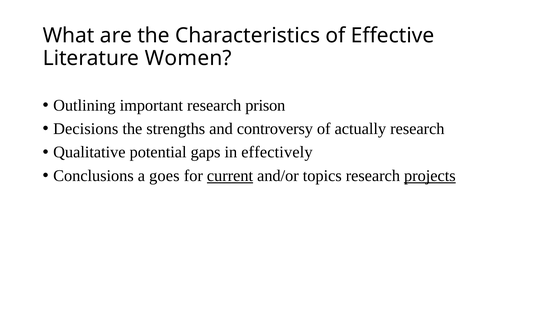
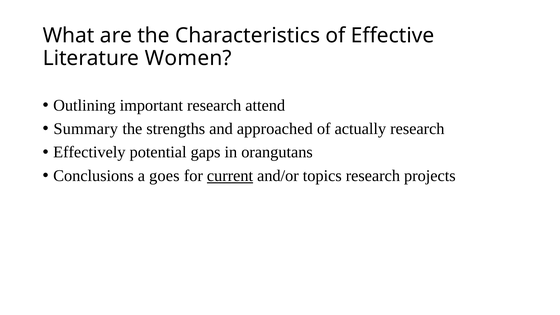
prison: prison -> attend
Decisions: Decisions -> Summary
controversy: controversy -> approached
Qualitative: Qualitative -> Effectively
effectively: effectively -> orangutans
projects underline: present -> none
